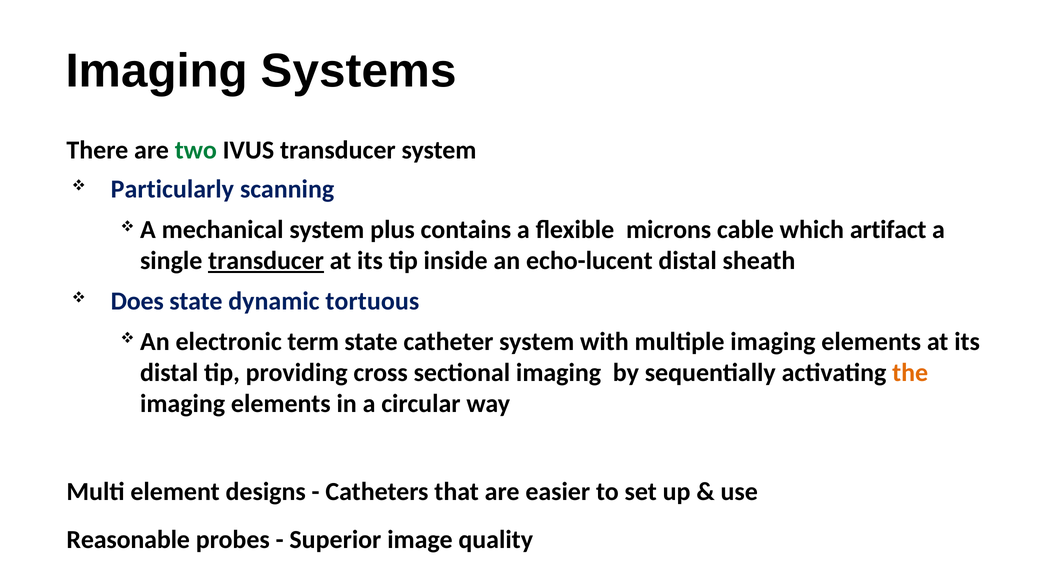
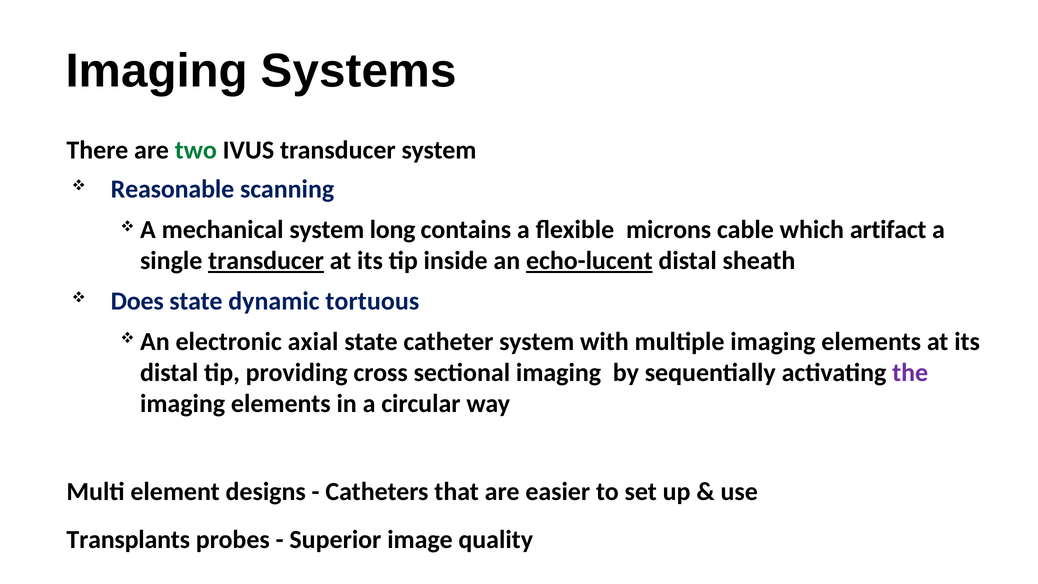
Particularly: Particularly -> Reasonable
plus: plus -> long
echo-lucent underline: none -> present
term: term -> axial
the colour: orange -> purple
Reasonable: Reasonable -> Transplants
